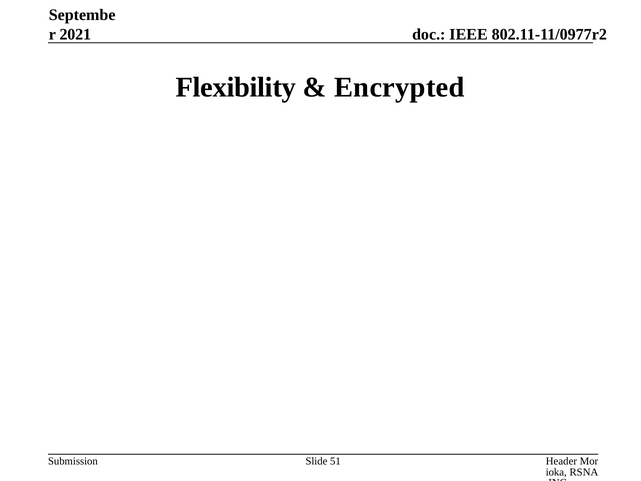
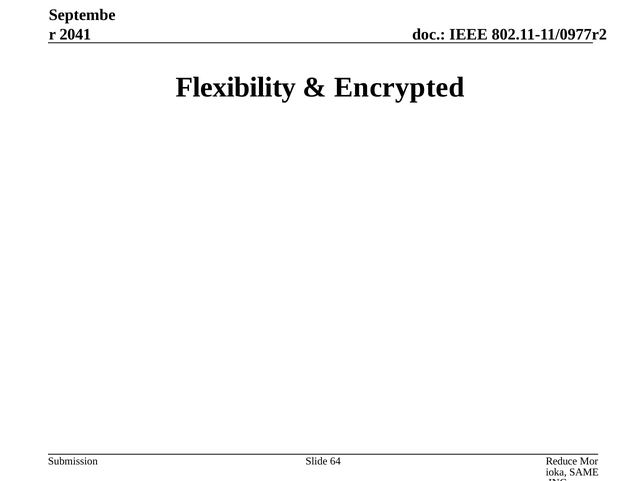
2021: 2021 -> 2041
Header: Header -> Reduce
51: 51 -> 64
RSNA: RSNA -> SAME
